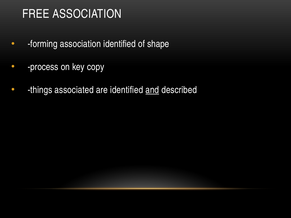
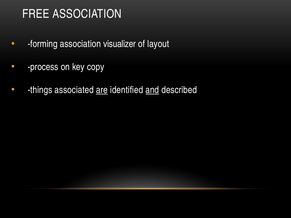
association identified: identified -> visualizer
shape: shape -> layout
are underline: none -> present
